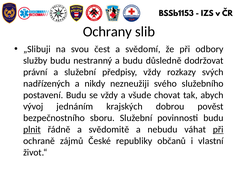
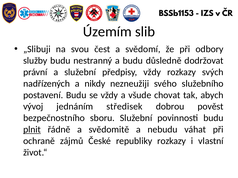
Ochrany: Ochrany -> Územím
krajských: krajských -> středisek
při at (218, 130) underline: present -> none
republiky občanů: občanů -> rozkazy
